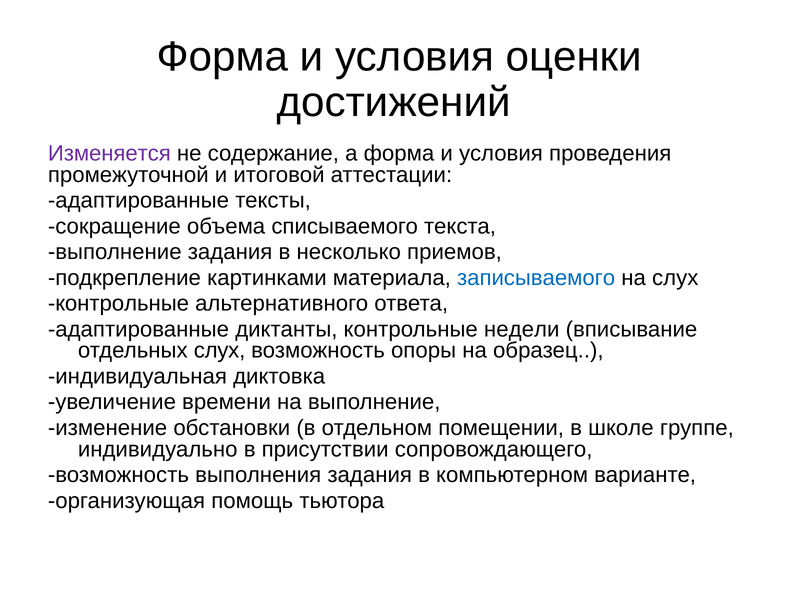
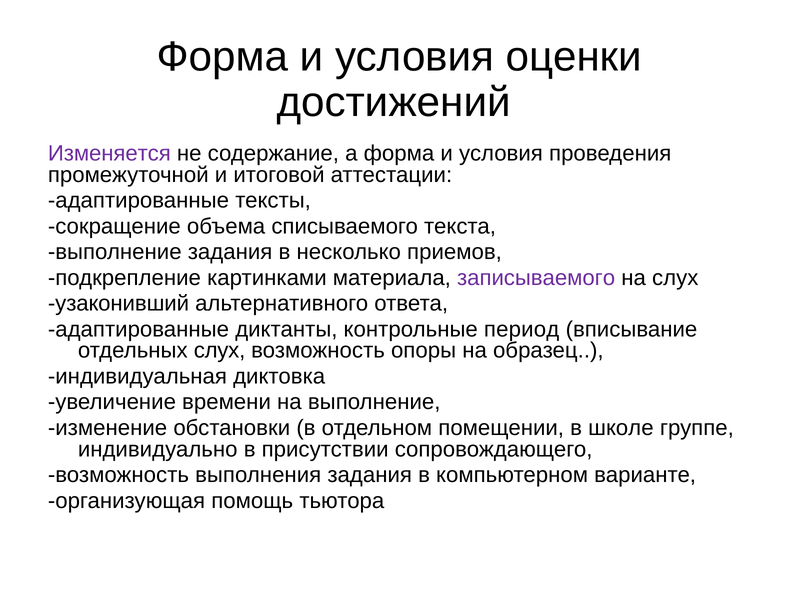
записываемого colour: blue -> purple
контрольные at (118, 304): контрольные -> узаконивший
недели: недели -> период
